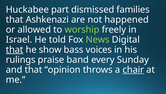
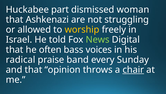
families: families -> woman
happened: happened -> struggling
worship colour: light green -> yellow
that at (15, 49) underline: present -> none
show: show -> often
rulings: rulings -> radical
